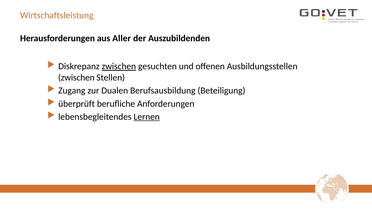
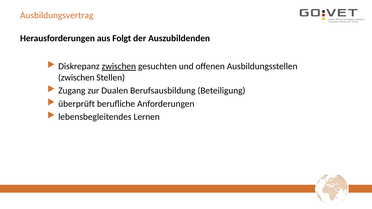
Wirtschaftsleistung: Wirtschaftsleistung -> Ausbildungsvertrag
Aller: Aller -> Folgt
Lernen underline: present -> none
